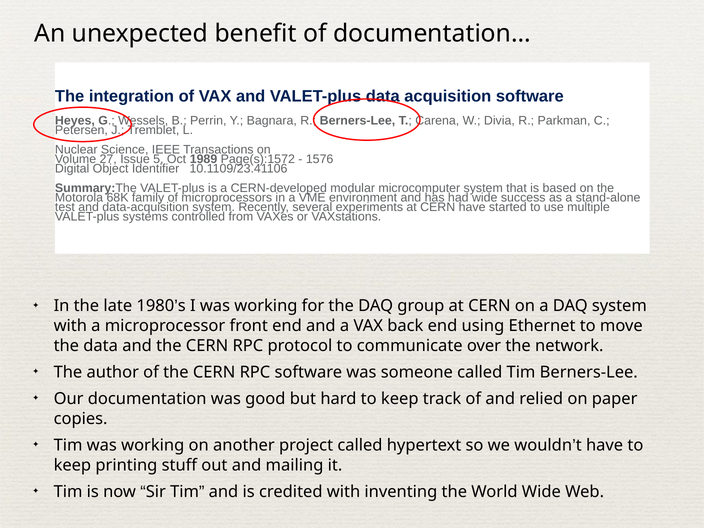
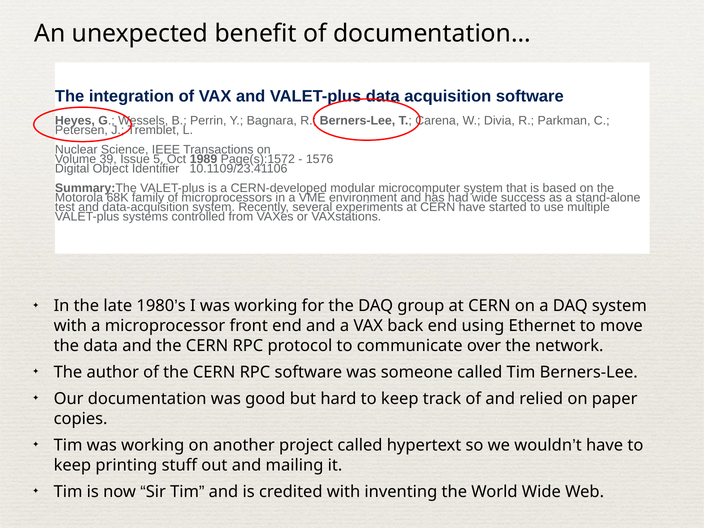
27: 27 -> 39
